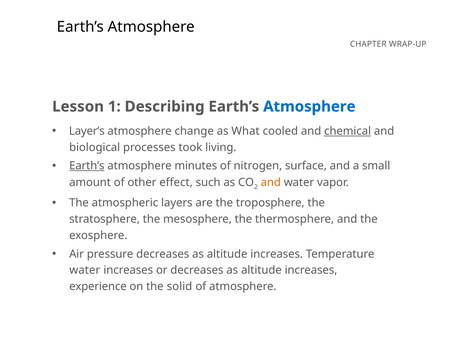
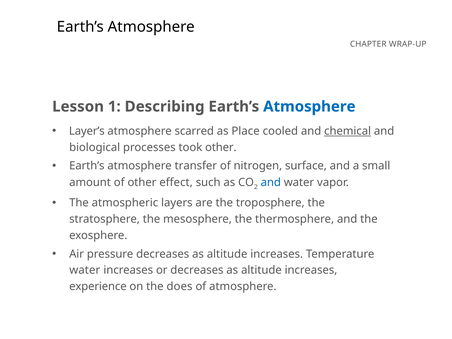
change: change -> scarred
What: What -> Place
took living: living -> other
Earth’s at (87, 166) underline: present -> none
minutes: minutes -> transfer
and at (271, 183) colour: orange -> blue
solid: solid -> does
